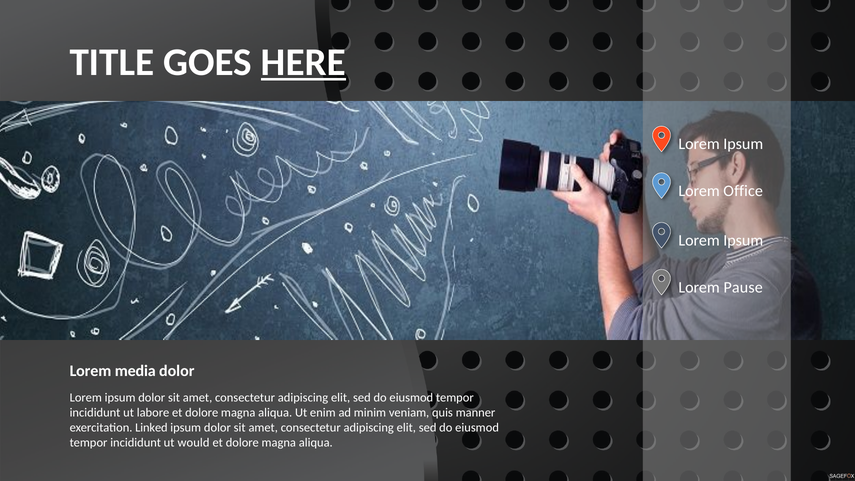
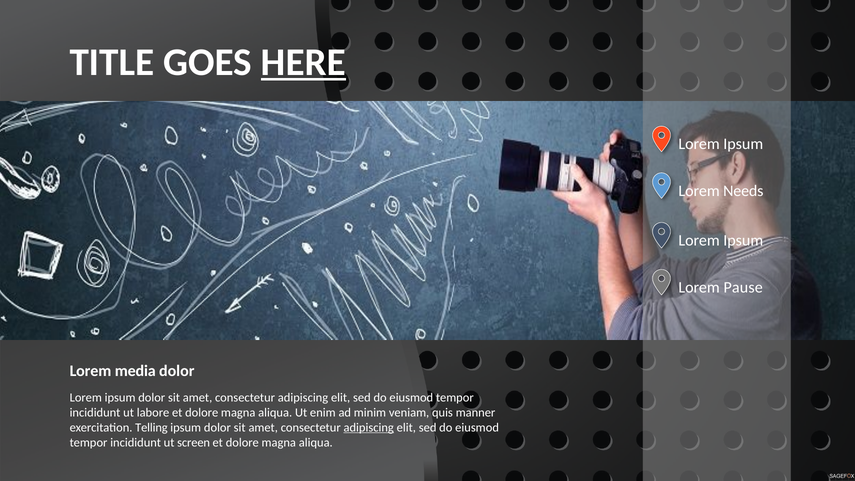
Office: Office -> Needs
Linked: Linked -> Telling
adipiscing at (369, 427) underline: none -> present
would: would -> screen
